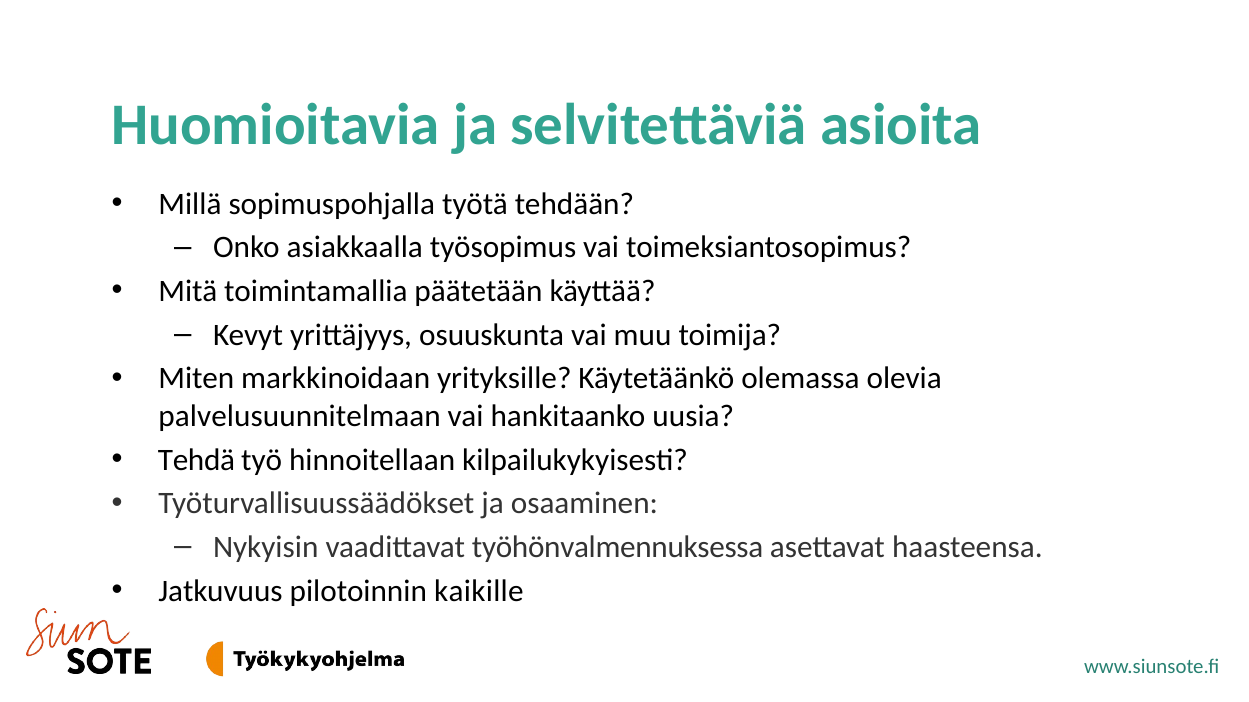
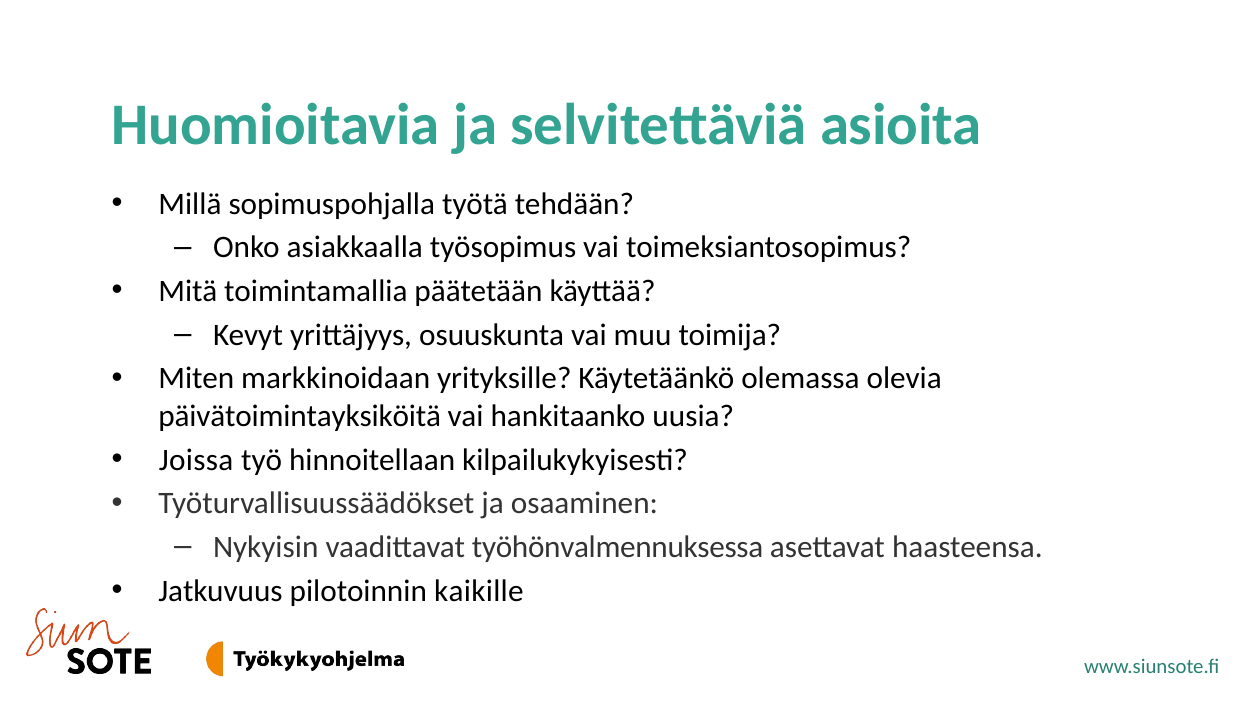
palvelusuunnitelmaan: palvelusuunnitelmaan -> päivätoimintayksiköitä
Tehdä: Tehdä -> Joissa
